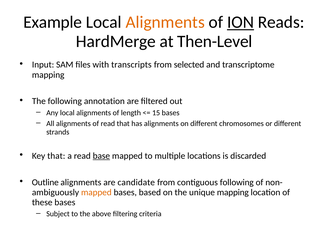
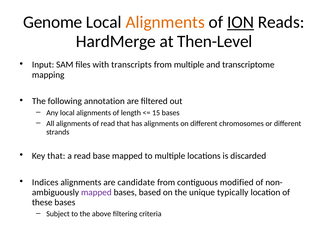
Example: Example -> Genome
from selected: selected -> multiple
base underline: present -> none
Outline: Outline -> Indices
contiguous following: following -> modified
mapped at (96, 192) colour: orange -> purple
unique mapping: mapping -> typically
